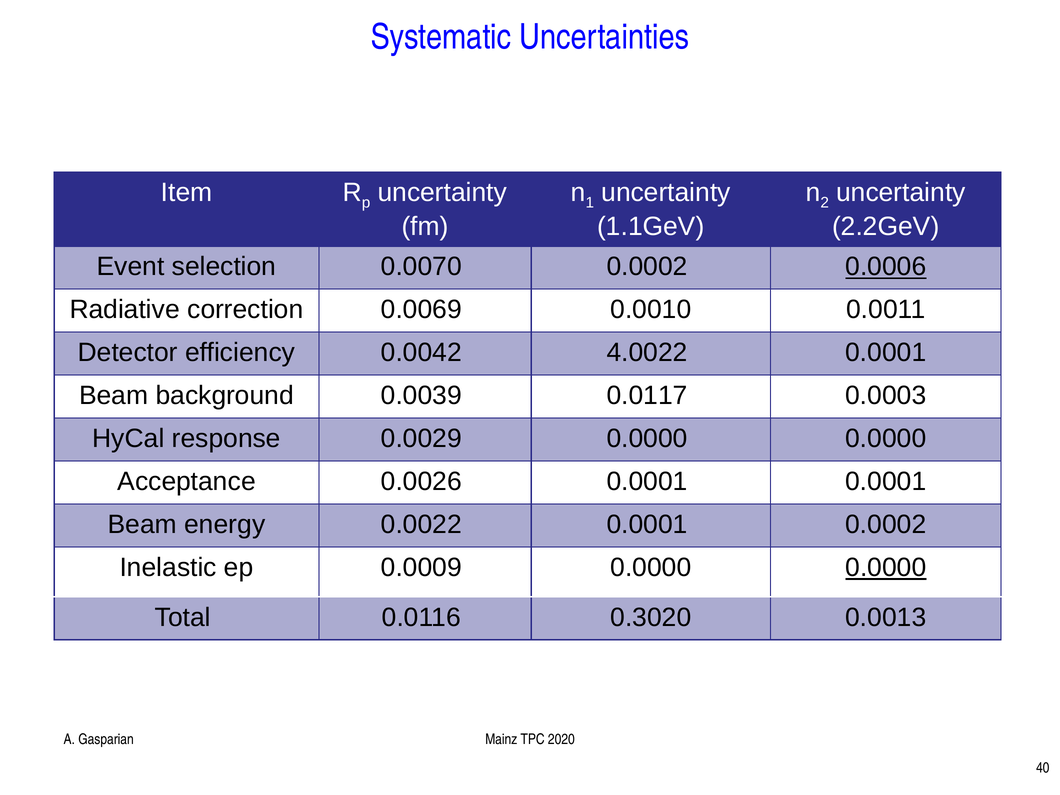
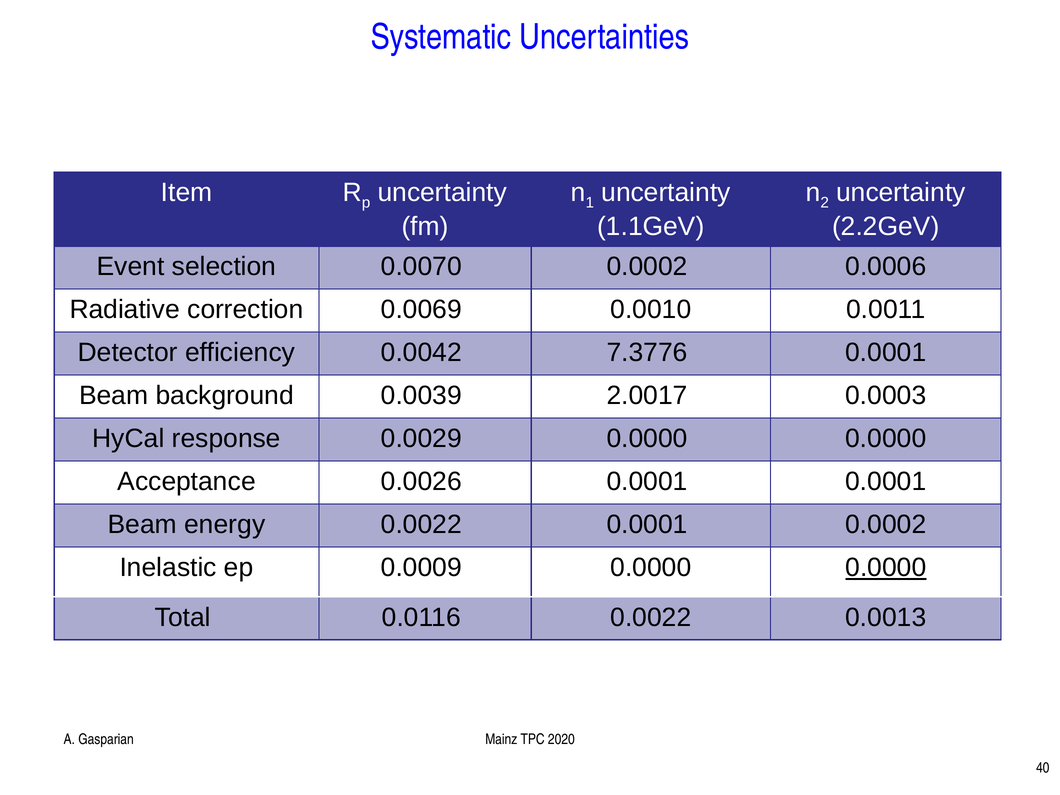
0.0006 underline: present -> none
4.0022: 4.0022 -> 7.3776
0.0117: 0.0117 -> 2.0017
0.0116 0.3020: 0.3020 -> 0.0022
